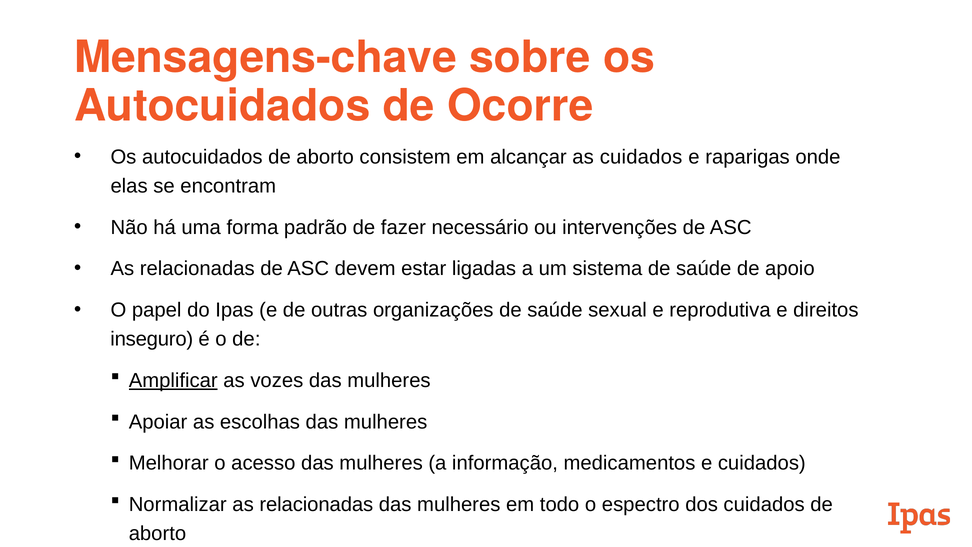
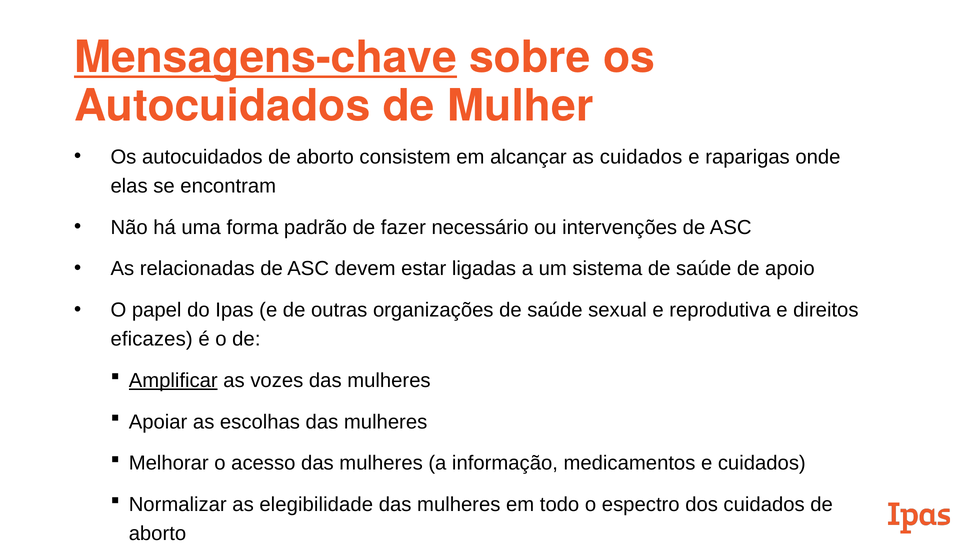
Mensagens-chave underline: none -> present
Ocorre: Ocorre -> Mulher
inseguro: inseguro -> eficazes
Normalizar as relacionadas: relacionadas -> elegibilidade
